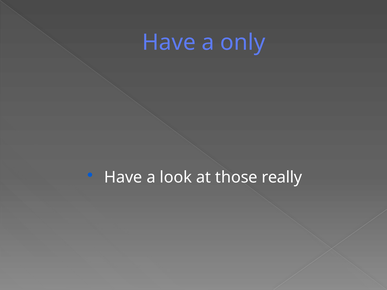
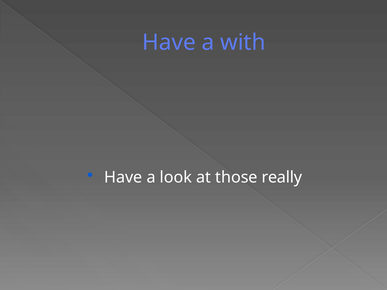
only: only -> with
